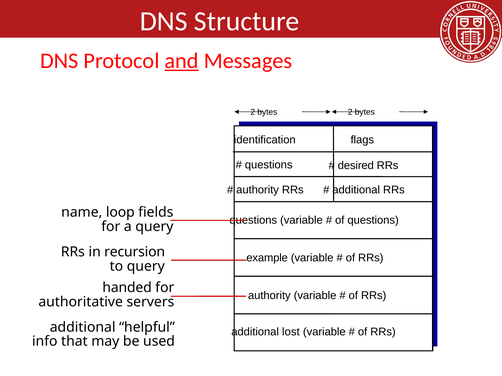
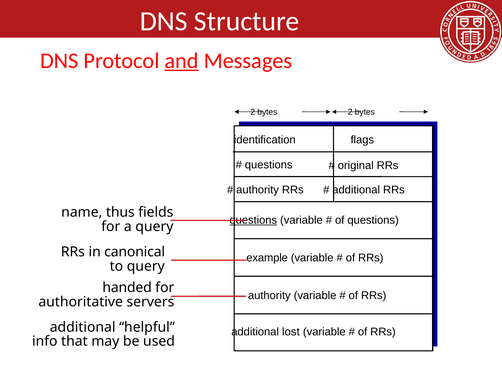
desired: desired -> original
loop: loop -> thus
questions at (253, 221) underline: none -> present
recursion: recursion -> canonical
